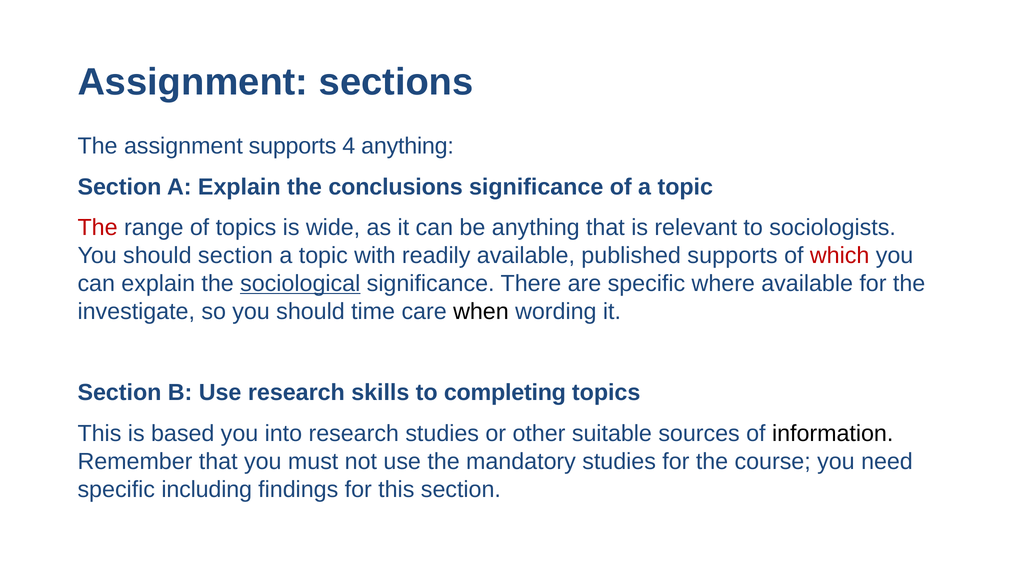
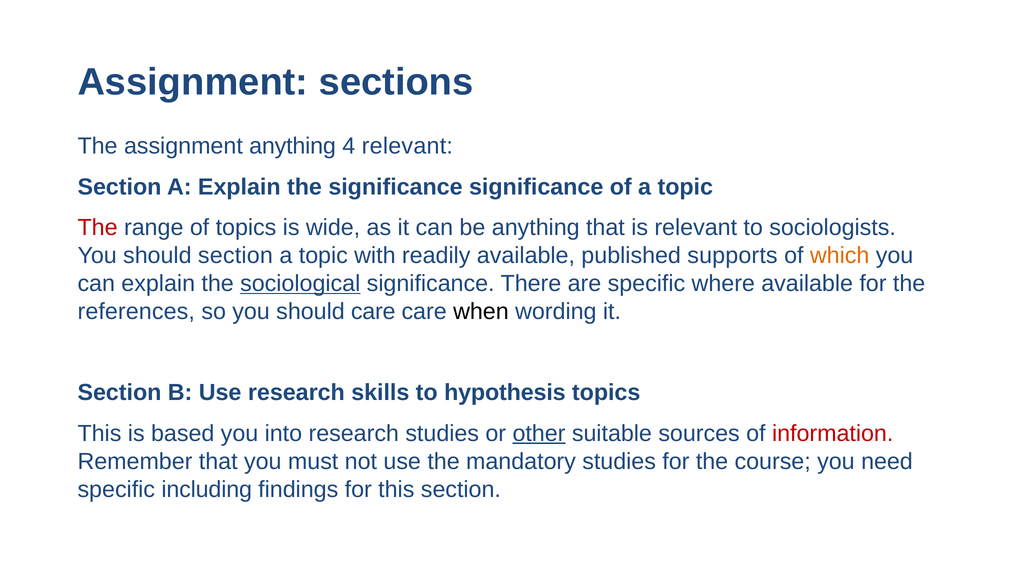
assignment supports: supports -> anything
4 anything: anything -> relevant
the conclusions: conclusions -> significance
which colour: red -> orange
investigate: investigate -> references
should time: time -> care
completing: completing -> hypothesis
other underline: none -> present
information colour: black -> red
